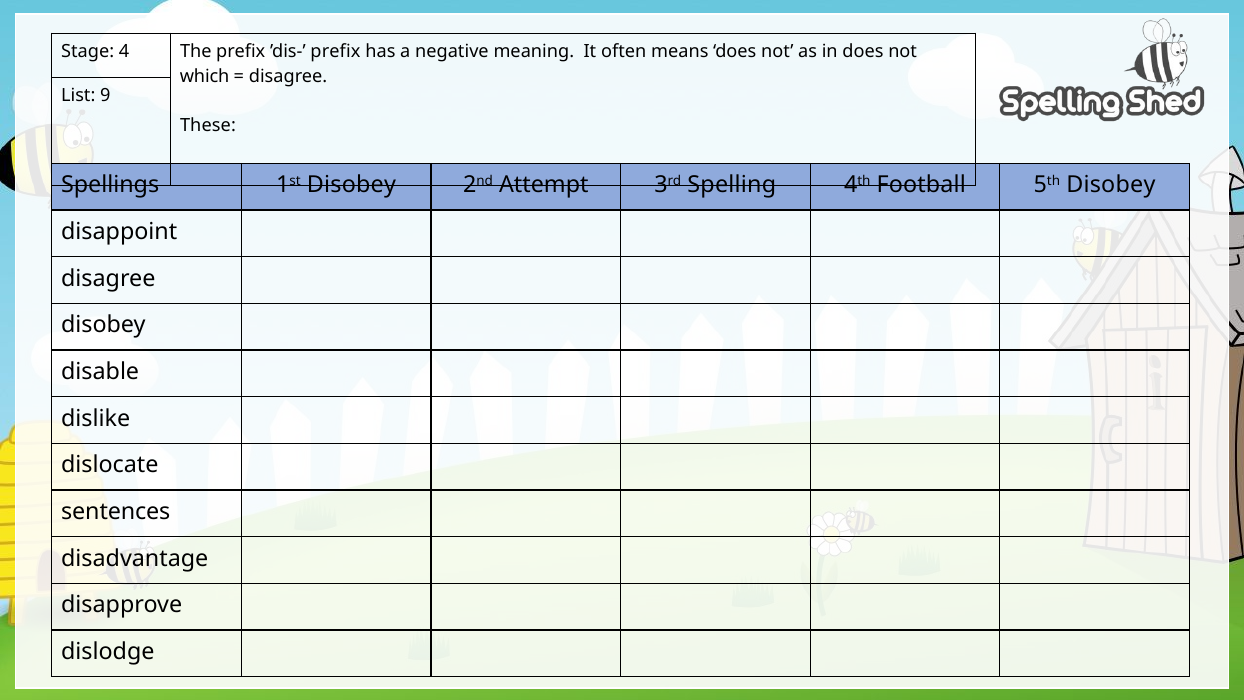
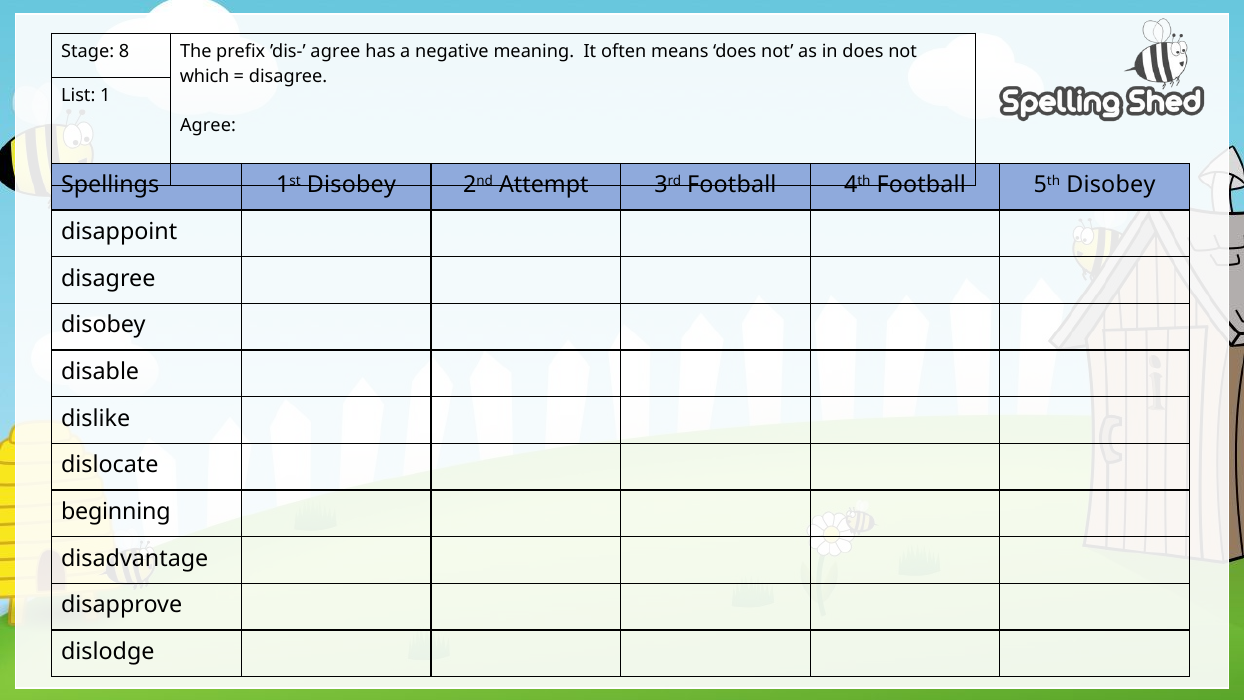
4: 4 -> 8
’dis- prefix: prefix -> agree
9: 9 -> 1
These at (208, 126): These -> Agree
3rd Spelling: Spelling -> Football
sentences: sentences -> beginning
